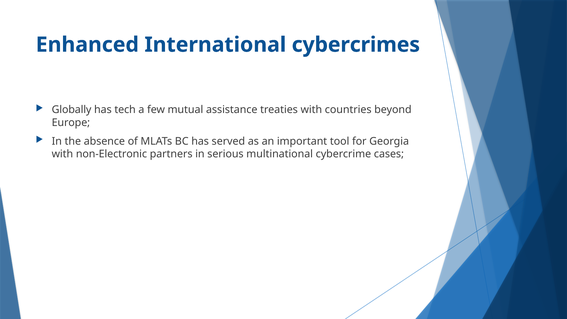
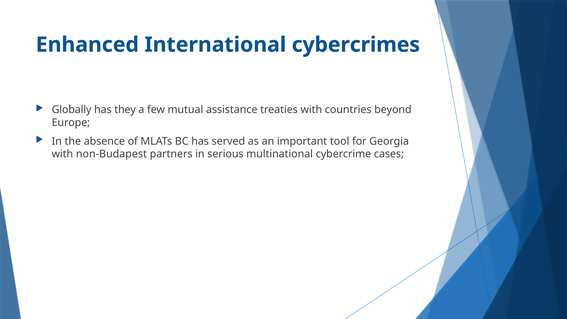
tech: tech -> they
non-Electronic: non-Electronic -> non-Budapest
